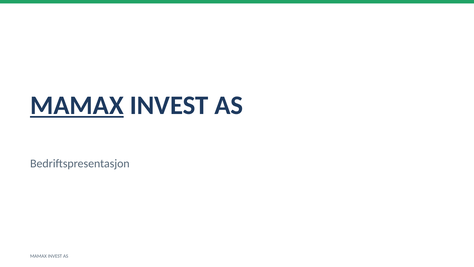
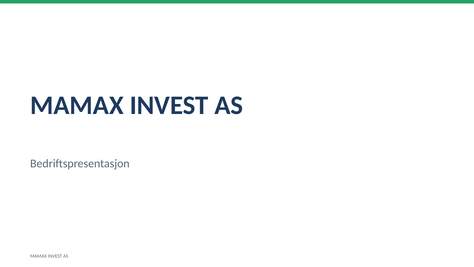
MAMAX at (77, 105) underline: present -> none
